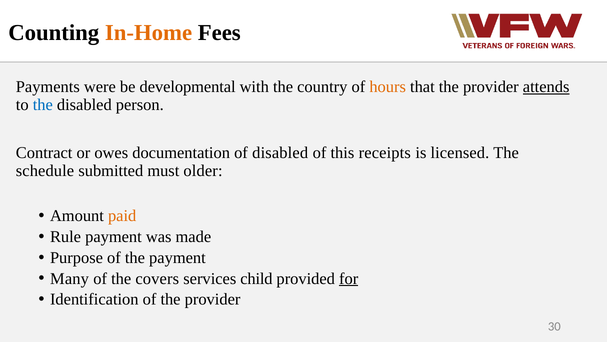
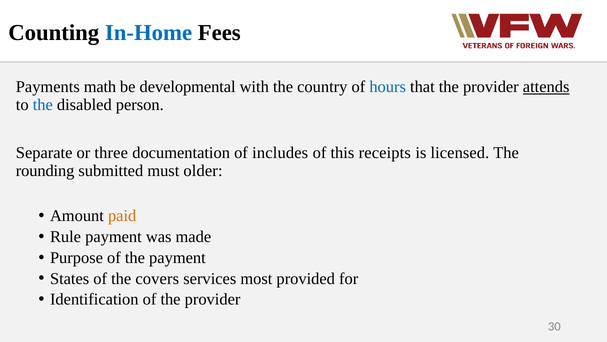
In-Home colour: orange -> blue
were: were -> math
hours colour: orange -> blue
Contract: Contract -> Separate
owes: owes -> three
of disabled: disabled -> includes
schedule: schedule -> rounding
Many: Many -> States
child: child -> most
for underline: present -> none
